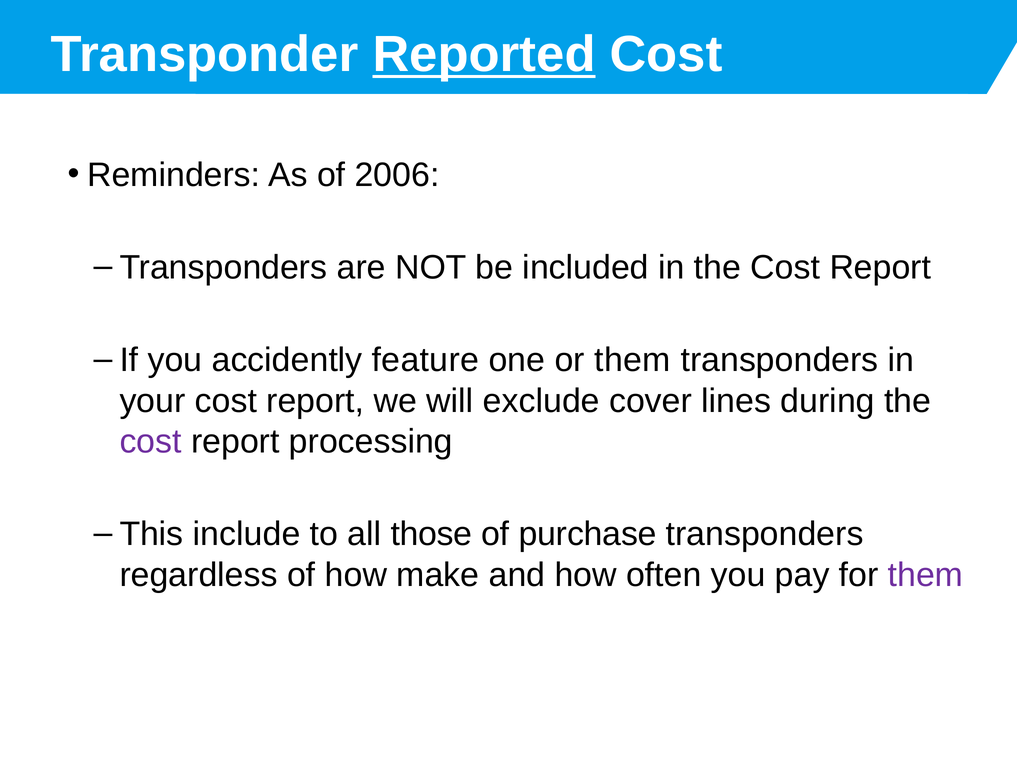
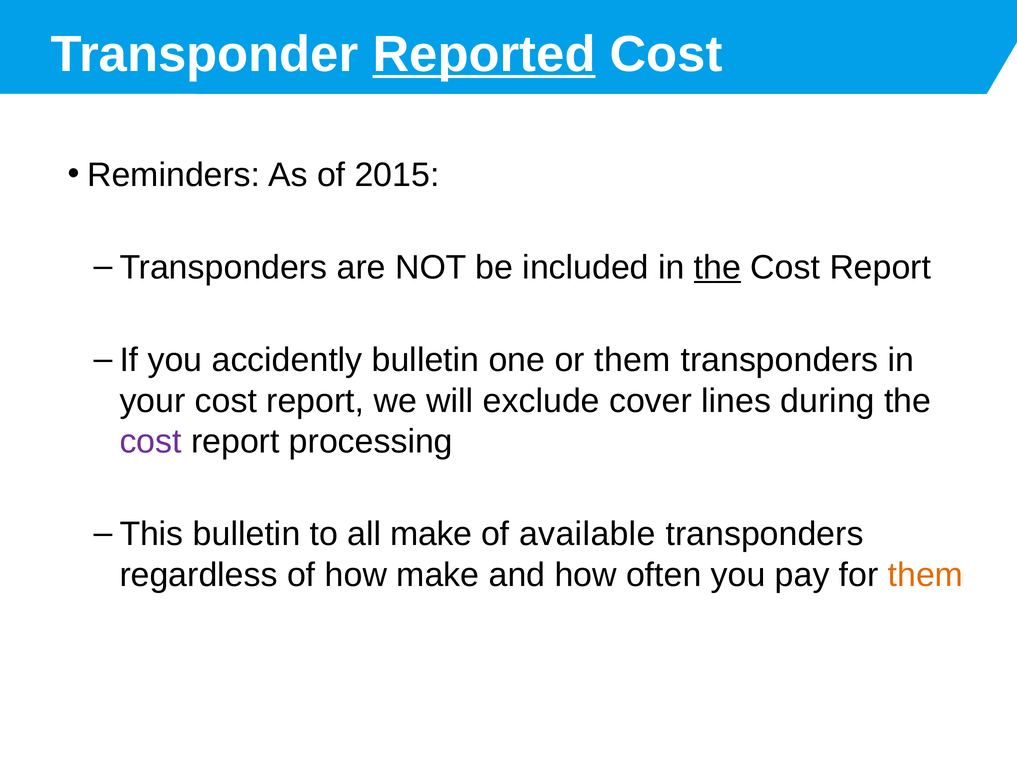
2006: 2006 -> 2015
the at (717, 267) underline: none -> present
accidently feature: feature -> bulletin
This include: include -> bulletin
all those: those -> make
purchase: purchase -> available
them at (926, 575) colour: purple -> orange
